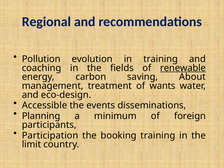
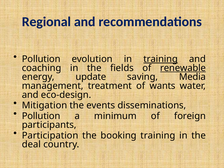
training at (161, 59) underline: none -> present
carbon: carbon -> update
About: About -> Media
Accessible: Accessible -> Mitigation
Planning at (41, 116): Planning -> Pollution
limit: limit -> deal
